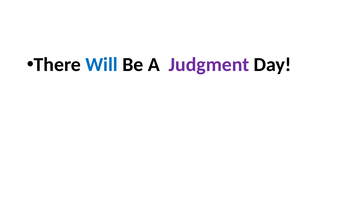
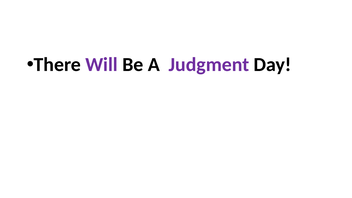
Will colour: blue -> purple
